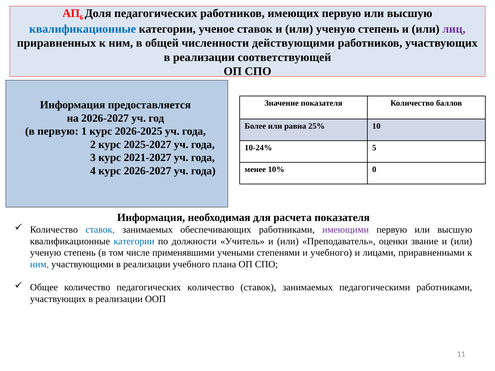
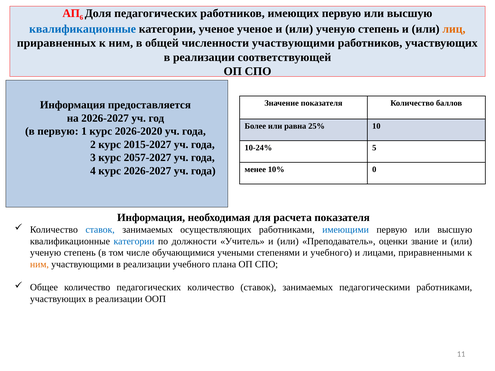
ученое ставок: ставок -> ученое
лиц colour: purple -> orange
численности действующими: действующими -> участвующими
2026-2025: 2026-2025 -> 2026-2020
2025-2027: 2025-2027 -> 2015-2027
2021-2027: 2021-2027 -> 2057-2027
обеспечивающих: обеспечивающих -> осуществляющих
имеющими colour: purple -> blue
применявшими: применявшими -> обучающимися
ним at (39, 265) colour: blue -> orange
